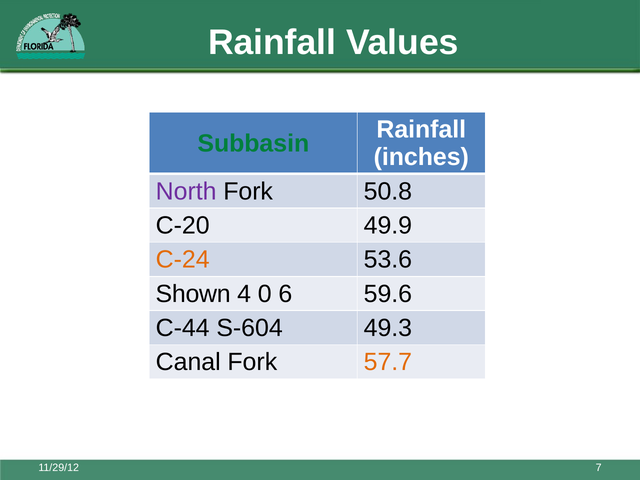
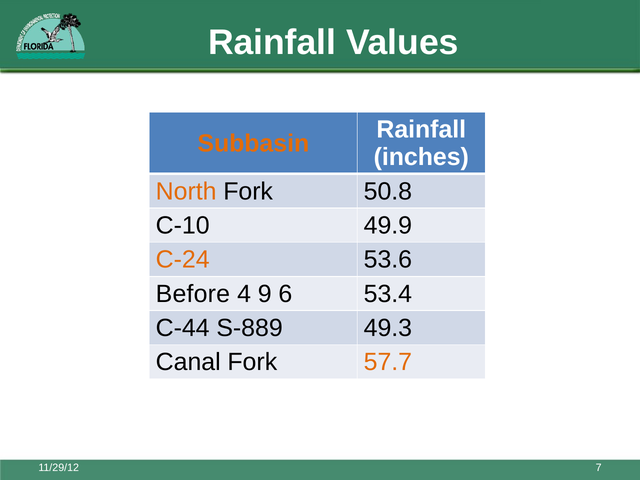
Subbasin colour: green -> orange
North colour: purple -> orange
C-20: C-20 -> C-10
Shown: Shown -> Before
0: 0 -> 9
59.6: 59.6 -> 53.4
S-604: S-604 -> S-889
